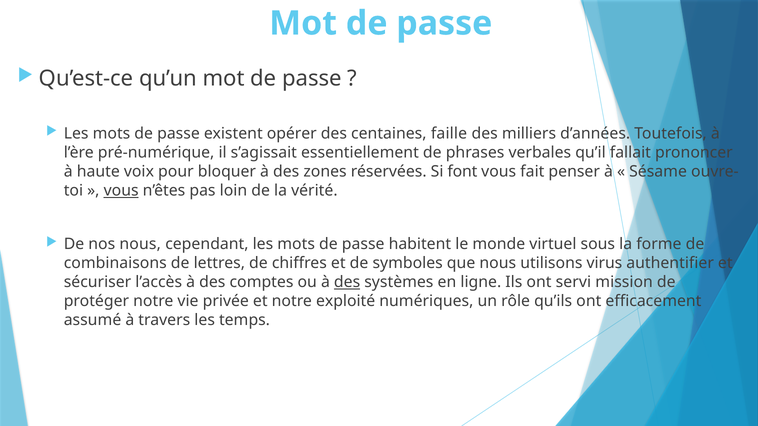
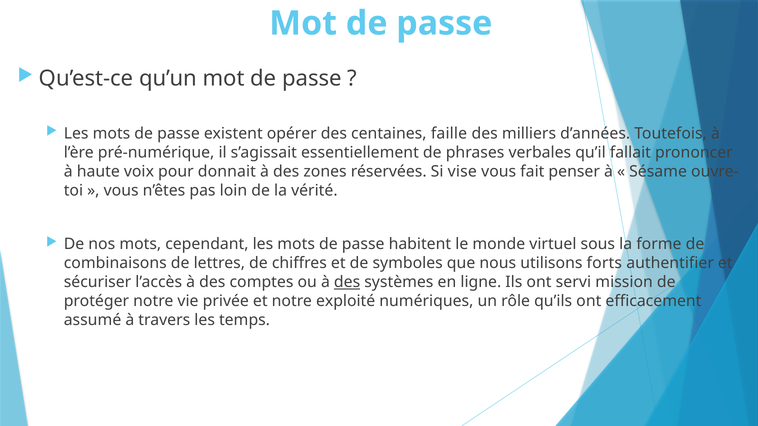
bloquer: bloquer -> donnait
font: font -> vise
vous at (121, 191) underline: present -> none
nos nous: nous -> mots
virus: virus -> forts
